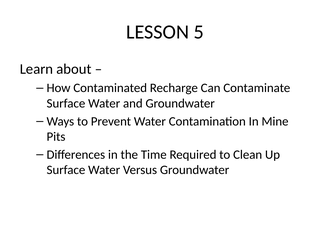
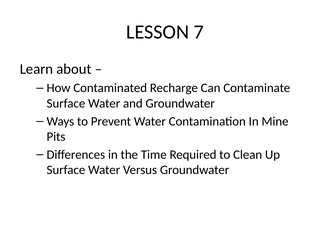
5: 5 -> 7
